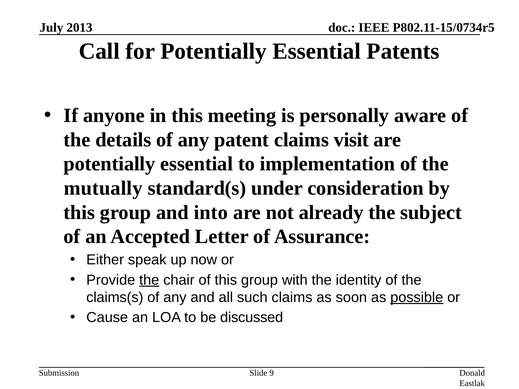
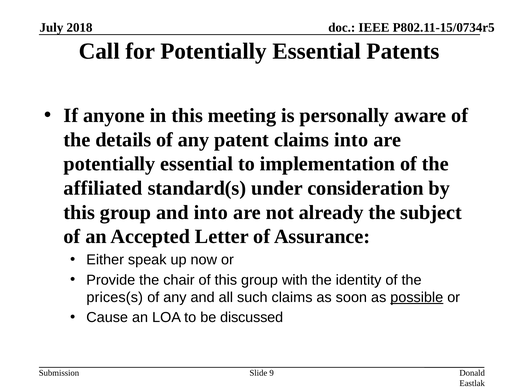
2013: 2013 -> 2018
claims visit: visit -> into
mutually: mutually -> affiliated
the at (149, 280) underline: present -> none
claims(s: claims(s -> prices(s
